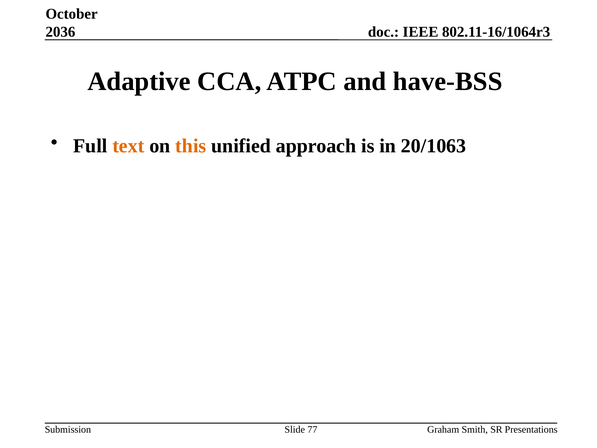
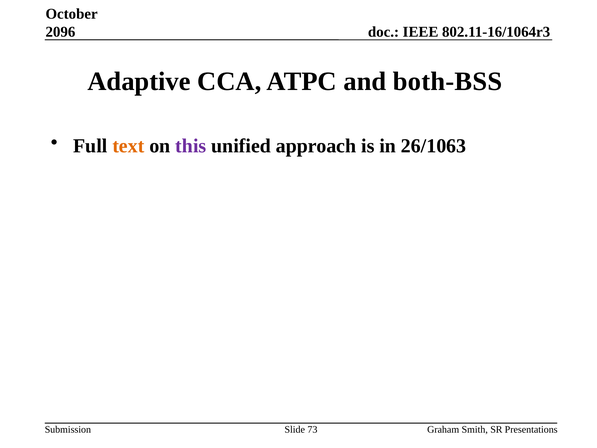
2036: 2036 -> 2096
have-BSS: have-BSS -> both-BSS
this colour: orange -> purple
20/1063: 20/1063 -> 26/1063
77: 77 -> 73
